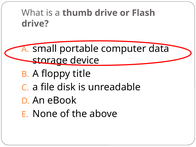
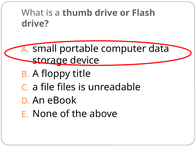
disk: disk -> files
